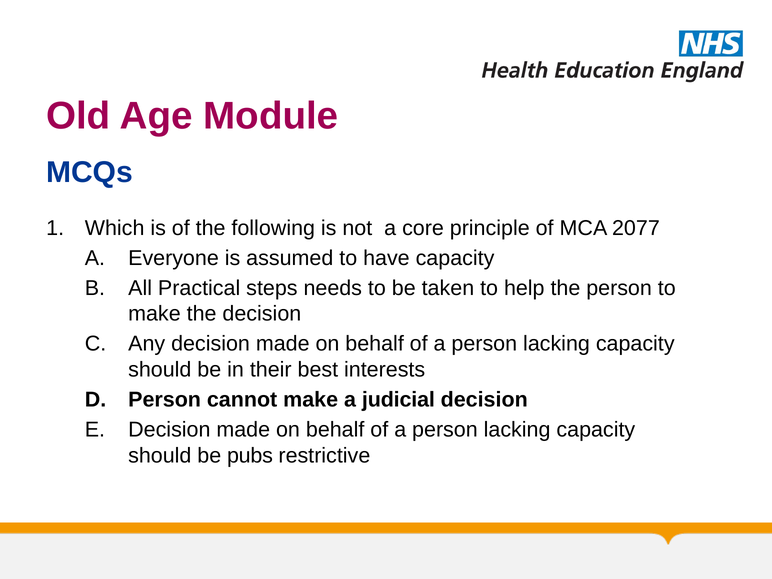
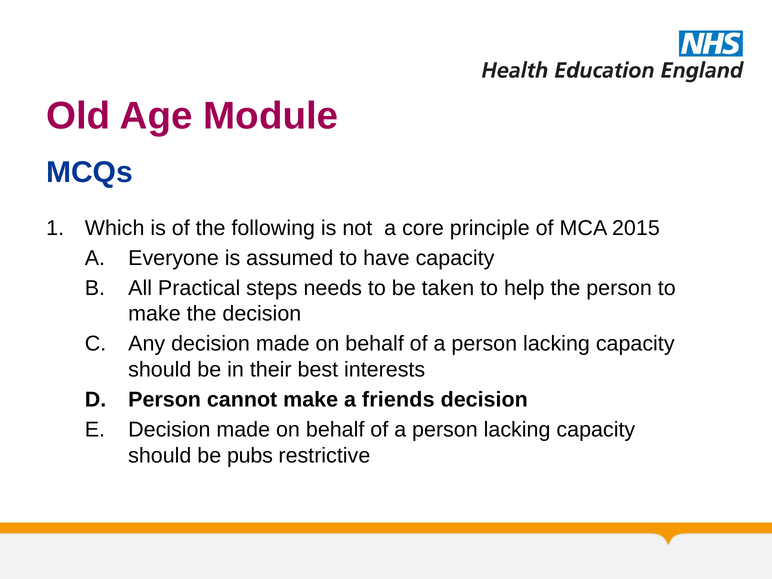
2077: 2077 -> 2015
judicial: judicial -> friends
